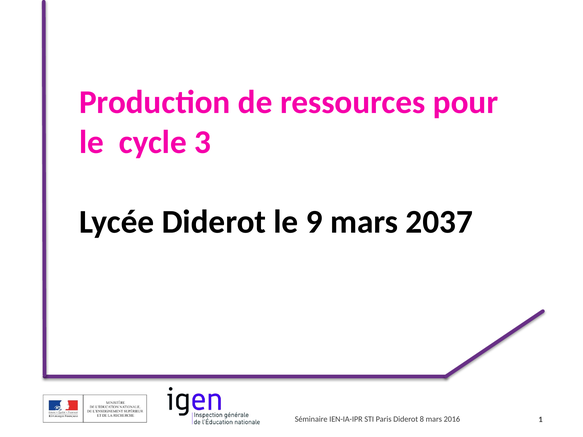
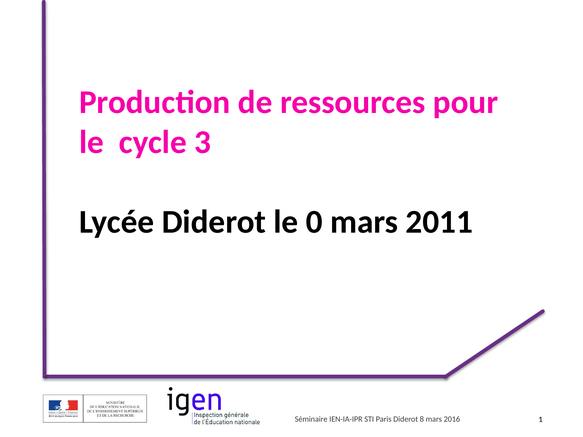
9: 9 -> 0
2037: 2037 -> 2011
